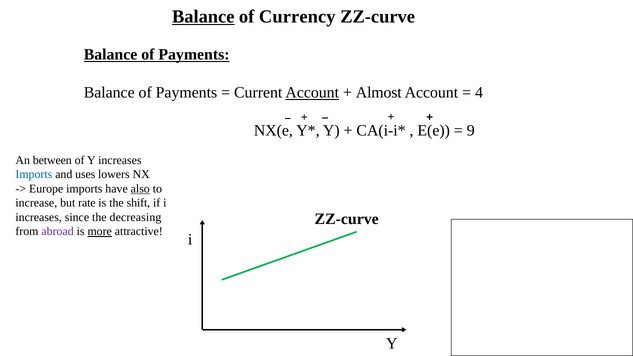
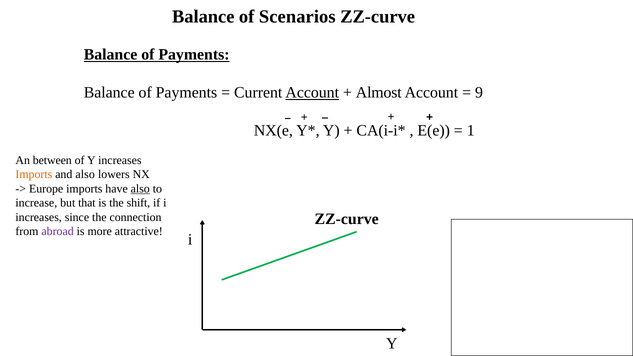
Balance at (203, 16) underline: present -> none
Currency: Currency -> Scenarios
4: 4 -> 9
9: 9 -> 1
Imports at (34, 174) colour: blue -> orange
and uses: uses -> also
rate: rate -> that
decreasing: decreasing -> connection
more underline: present -> none
